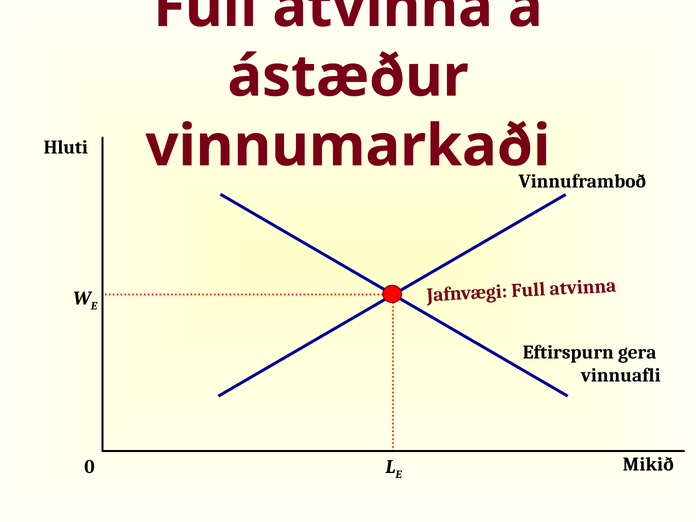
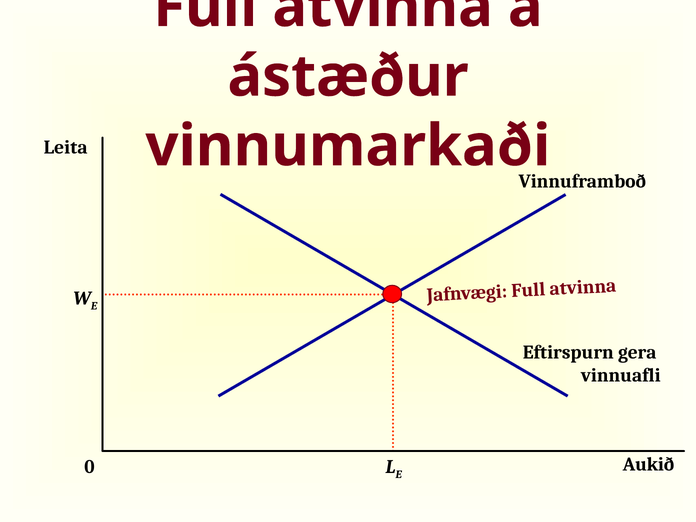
Hluti: Hluti -> Leita
Mikið: Mikið -> Aukið
